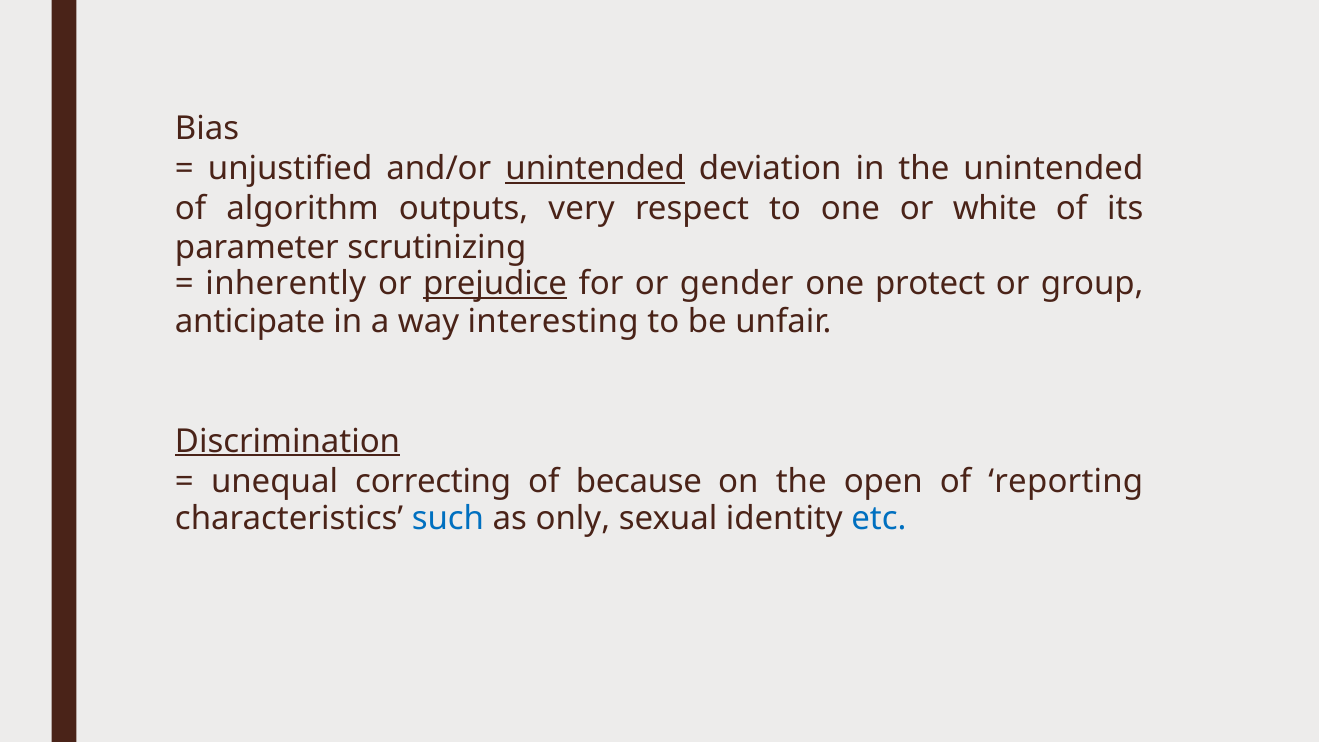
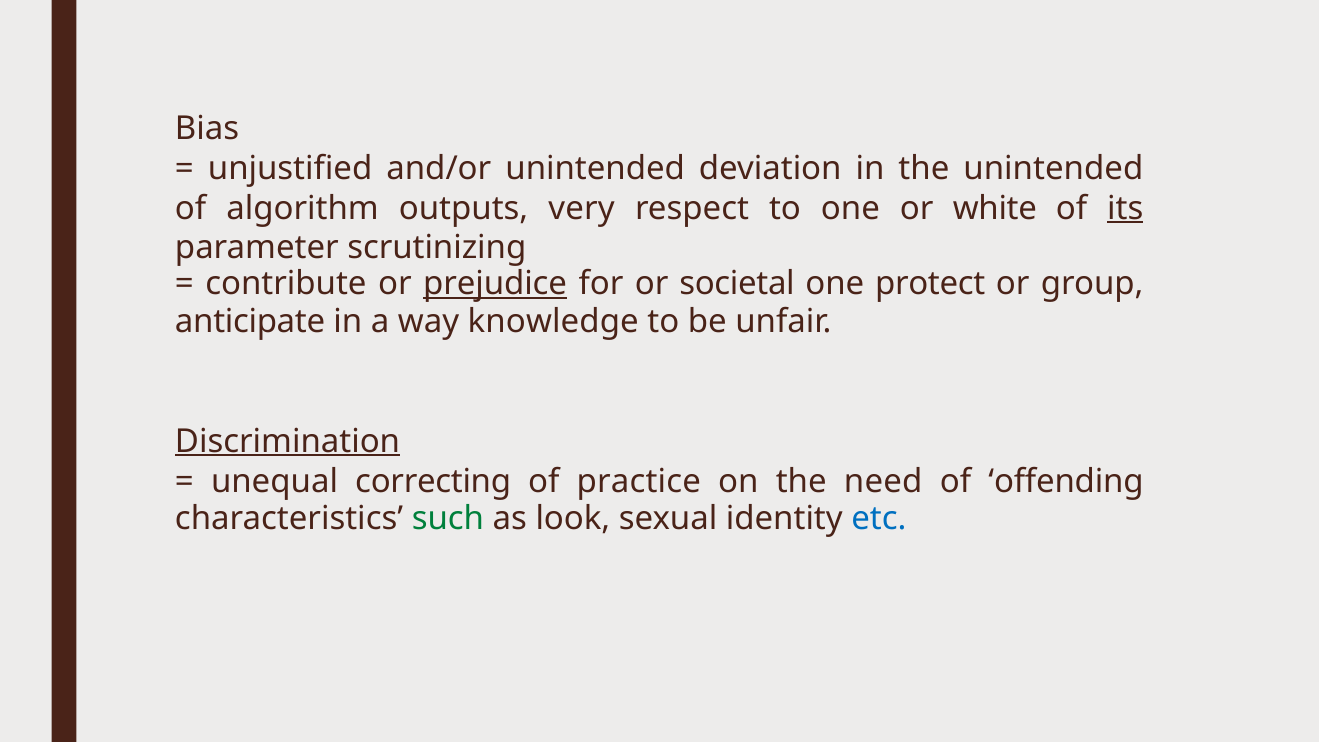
unintended at (595, 169) underline: present -> none
its underline: none -> present
inherently: inherently -> contribute
gender: gender -> societal
interesting: interesting -> knowledge
because: because -> practice
open: open -> need
reporting: reporting -> offending
such colour: blue -> green
only: only -> look
